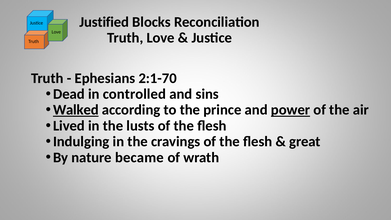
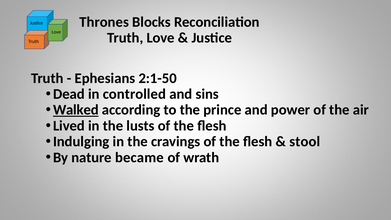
Justified: Justified -> Thrones
2:1-70: 2:1-70 -> 2:1-50
power underline: present -> none
great: great -> stool
